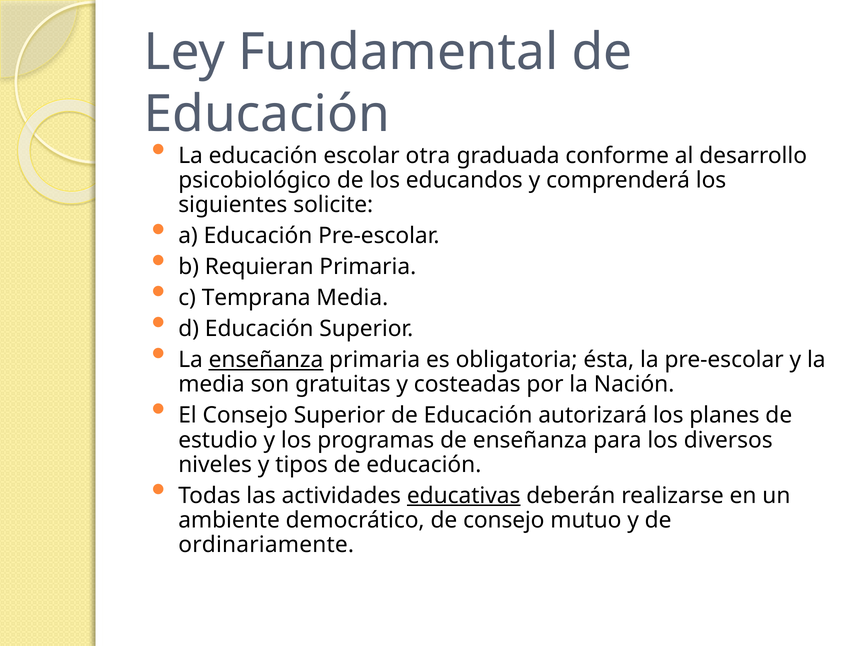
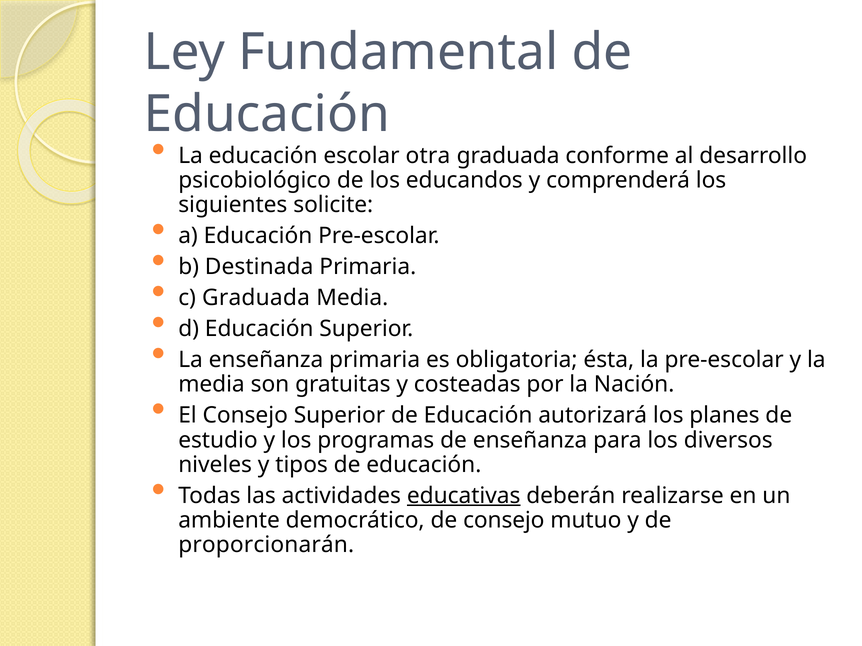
Requieran: Requieran -> Destinada
c Temprana: Temprana -> Graduada
enseñanza at (266, 360) underline: present -> none
ordinariamente: ordinariamente -> proporcionarán
